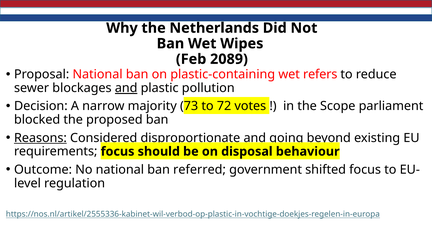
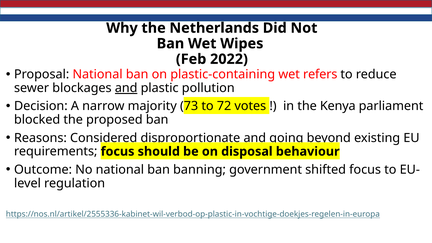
2089: 2089 -> 2022
Scope: Scope -> Kenya
Reasons underline: present -> none
referred: referred -> banning
